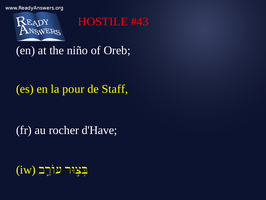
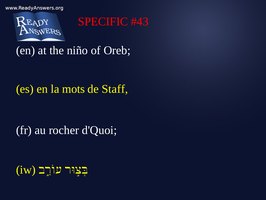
HOSTILE: HOSTILE -> SPECIFIC
pour: pour -> mots
d'Have: d'Have -> d'Quoi
